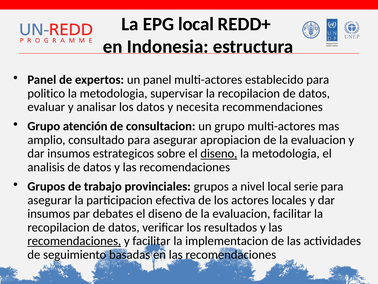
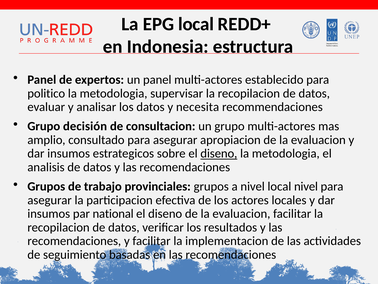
atención: atención -> decisión
local serie: serie -> nivel
debates: debates -> national
recomendaciones at (74, 241) underline: present -> none
